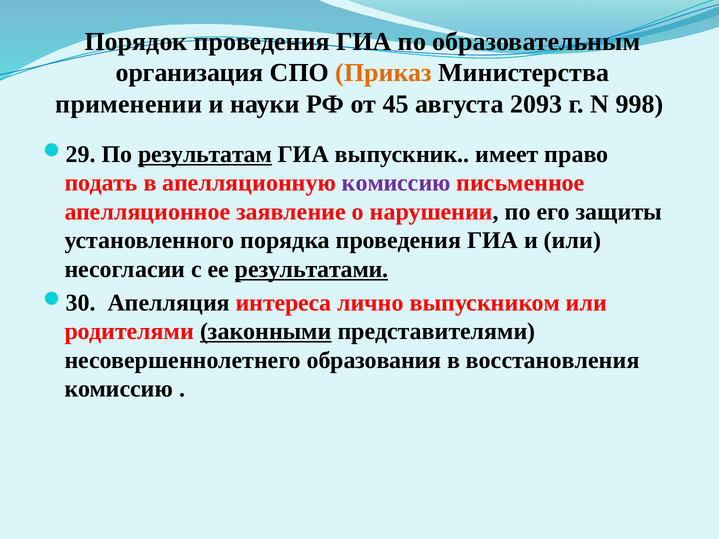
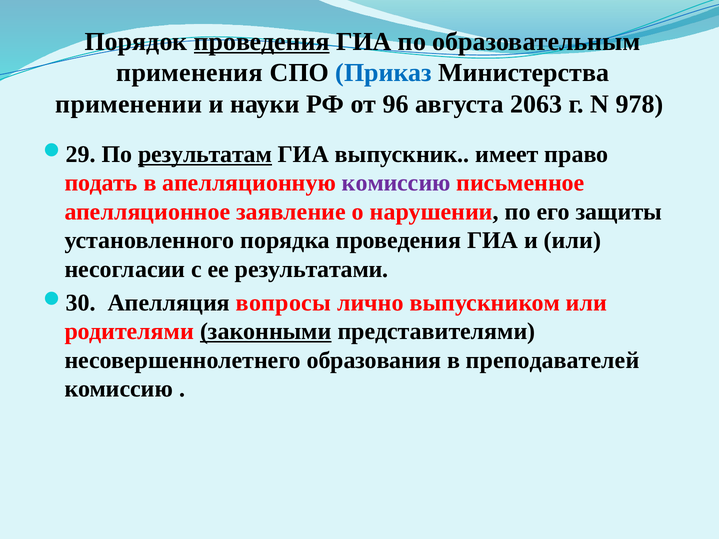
проведения at (262, 42) underline: none -> present
организация: организация -> применения
Приказ colour: orange -> blue
45: 45 -> 96
2093: 2093 -> 2063
998: 998 -> 978
результатами underline: present -> none
интереса: интереса -> вопросы
восстановления: восстановления -> преподавателей
